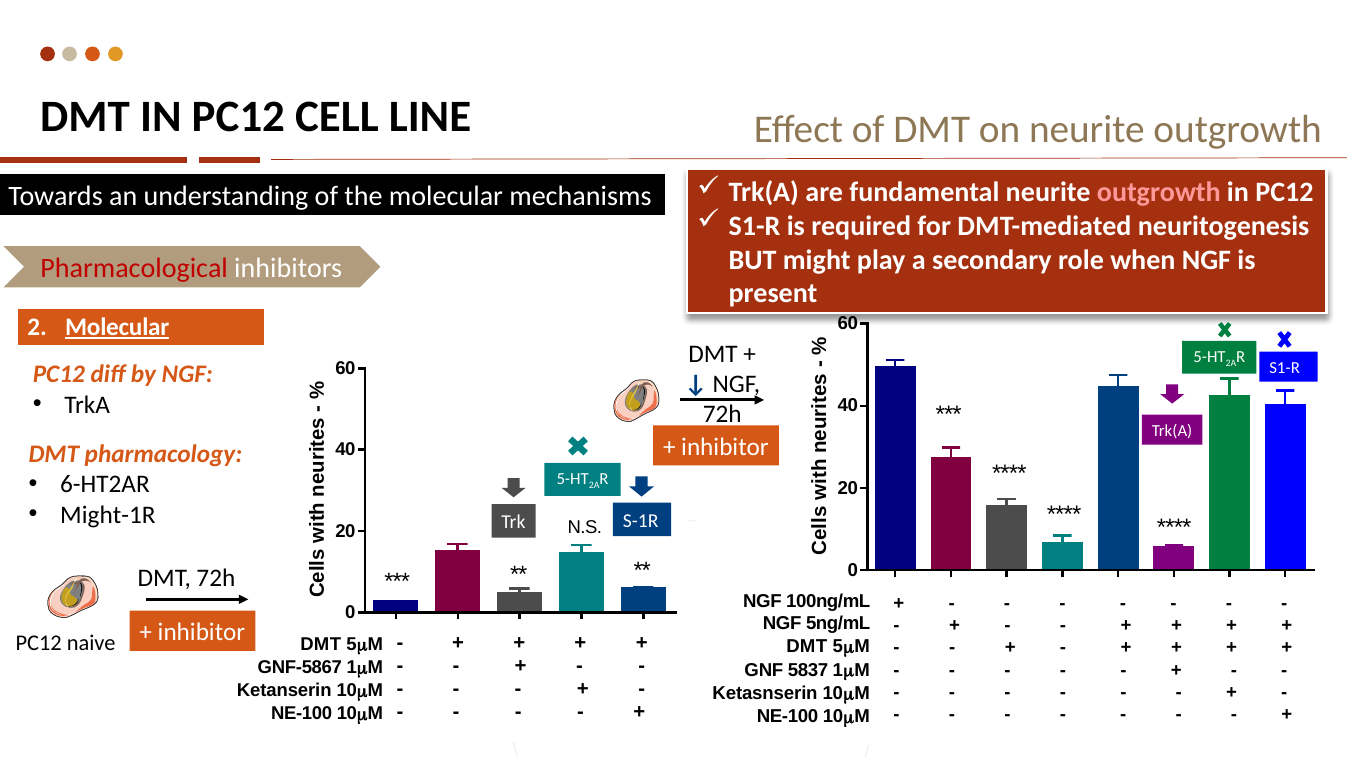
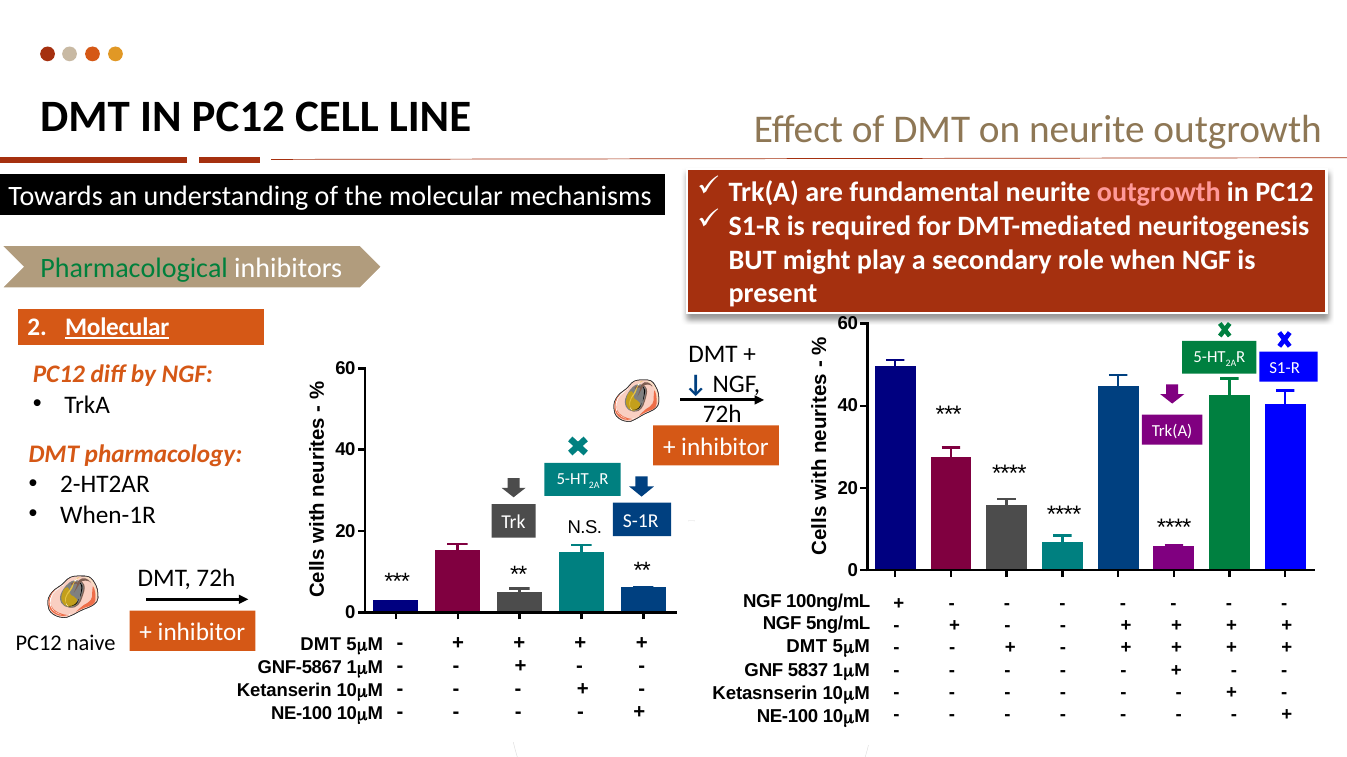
Pharmacological colour: red -> green
6-HT2AR: 6-HT2AR -> 2-HT2AR
Might-1R: Might-1R -> When-1R
